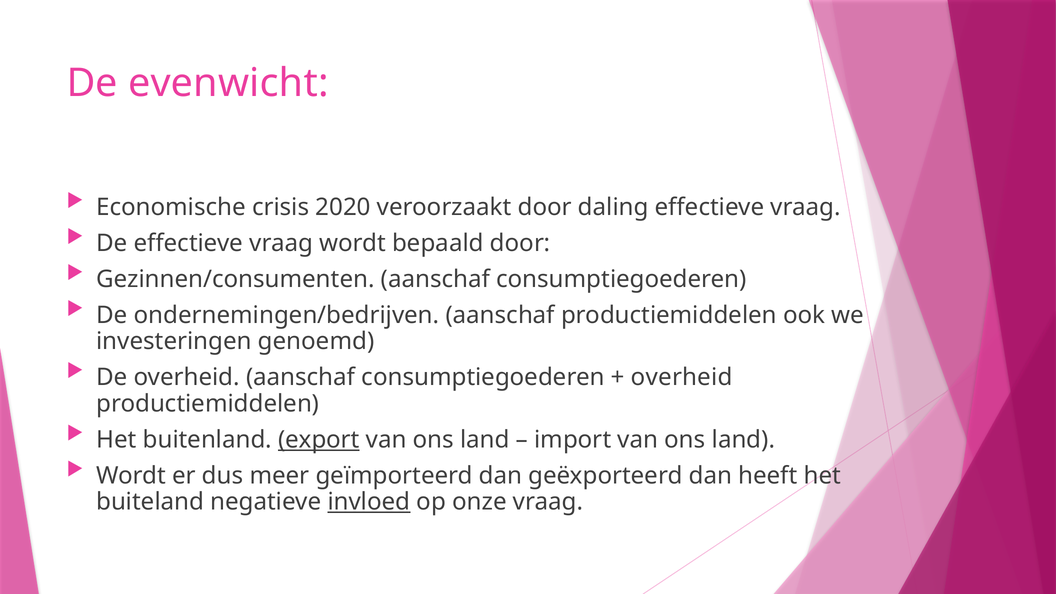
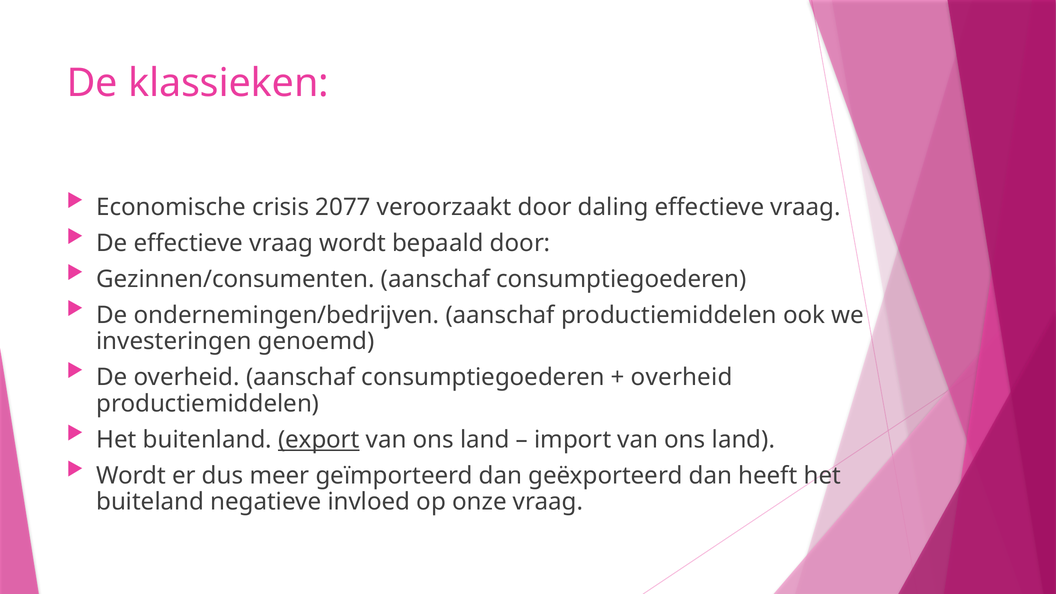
evenwicht: evenwicht -> klassieken
2020: 2020 -> 2077
invloed underline: present -> none
